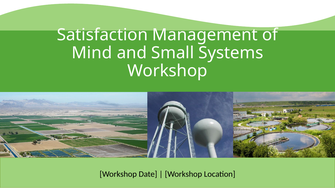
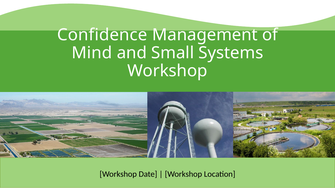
Satisfaction: Satisfaction -> Confidence
